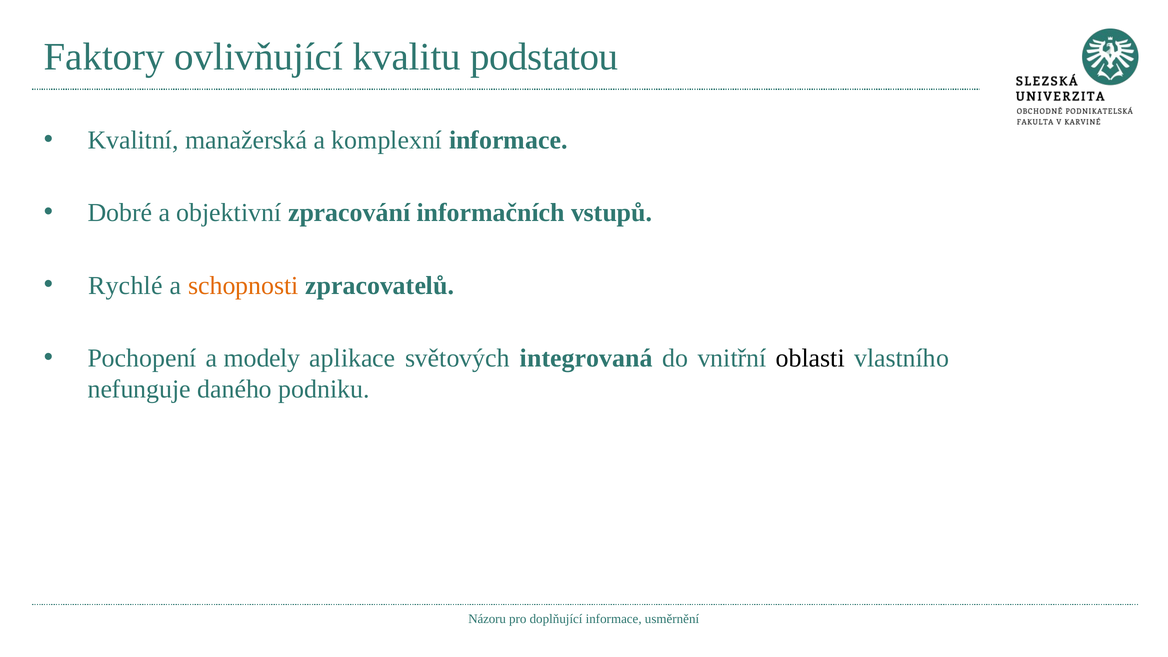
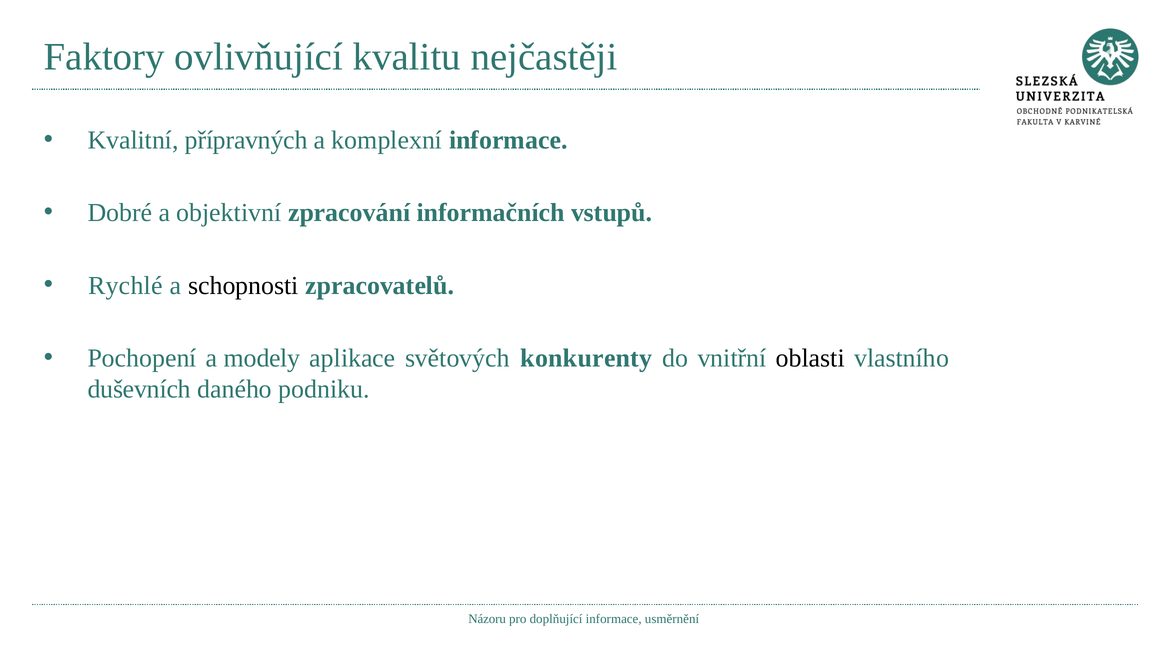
podstatou: podstatou -> nejčastěji
manažerská: manažerská -> přípravných
schopnosti colour: orange -> black
integrovaná: integrovaná -> konkurenty
nefunguje: nefunguje -> duševních
